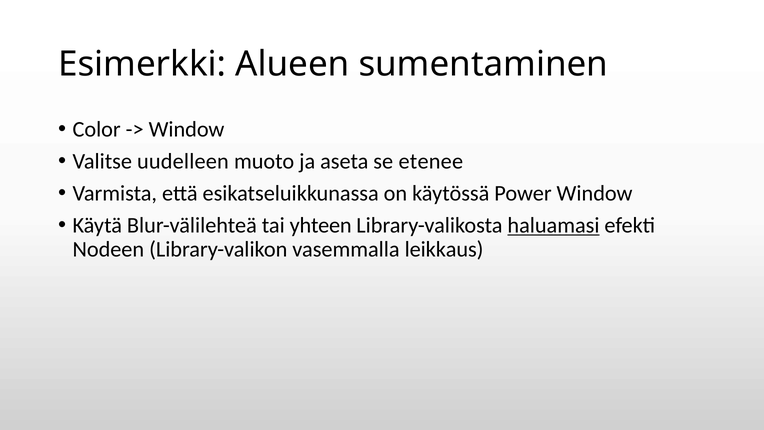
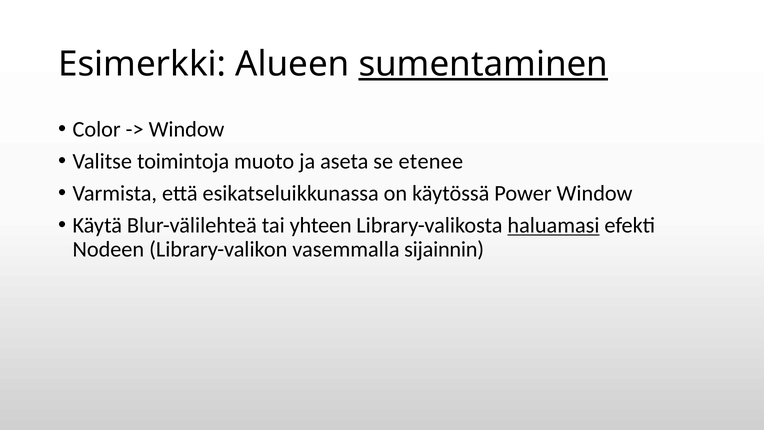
sumentaminen underline: none -> present
uudelleen: uudelleen -> toimintoja
leikkaus: leikkaus -> sijainnin
